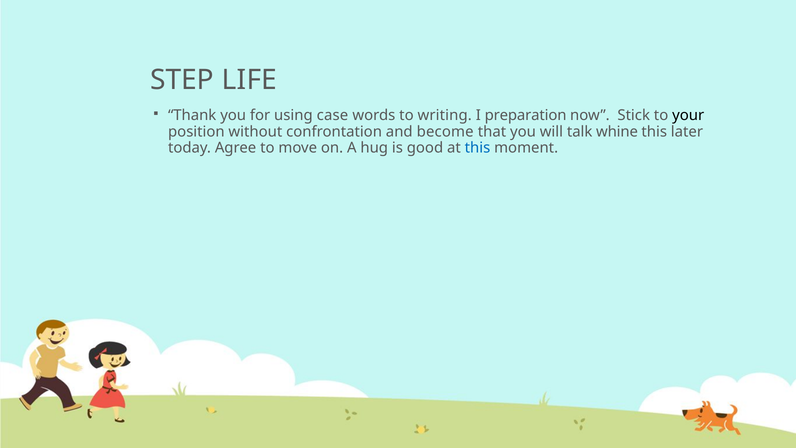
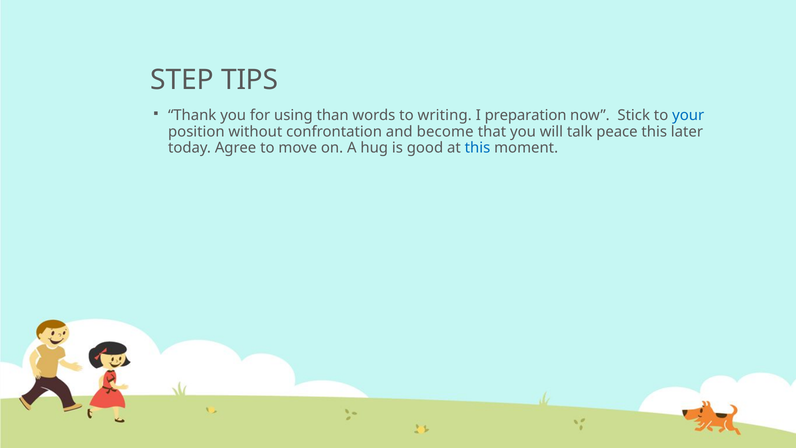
LIFE: LIFE -> TIPS
case: case -> than
your colour: black -> blue
whine: whine -> peace
